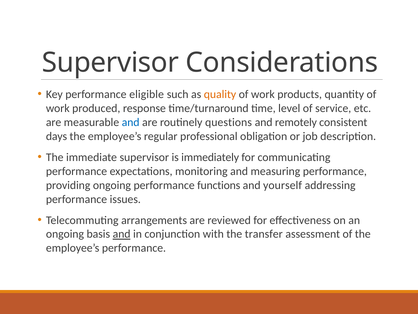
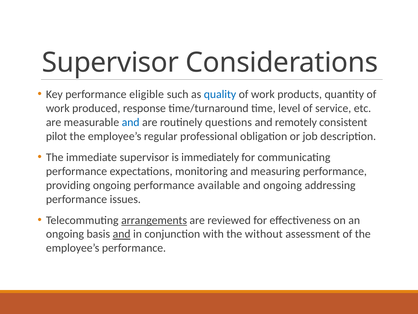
quality colour: orange -> blue
days: days -> pilot
functions: functions -> available
and yourself: yourself -> ongoing
arrangements underline: none -> present
transfer: transfer -> without
